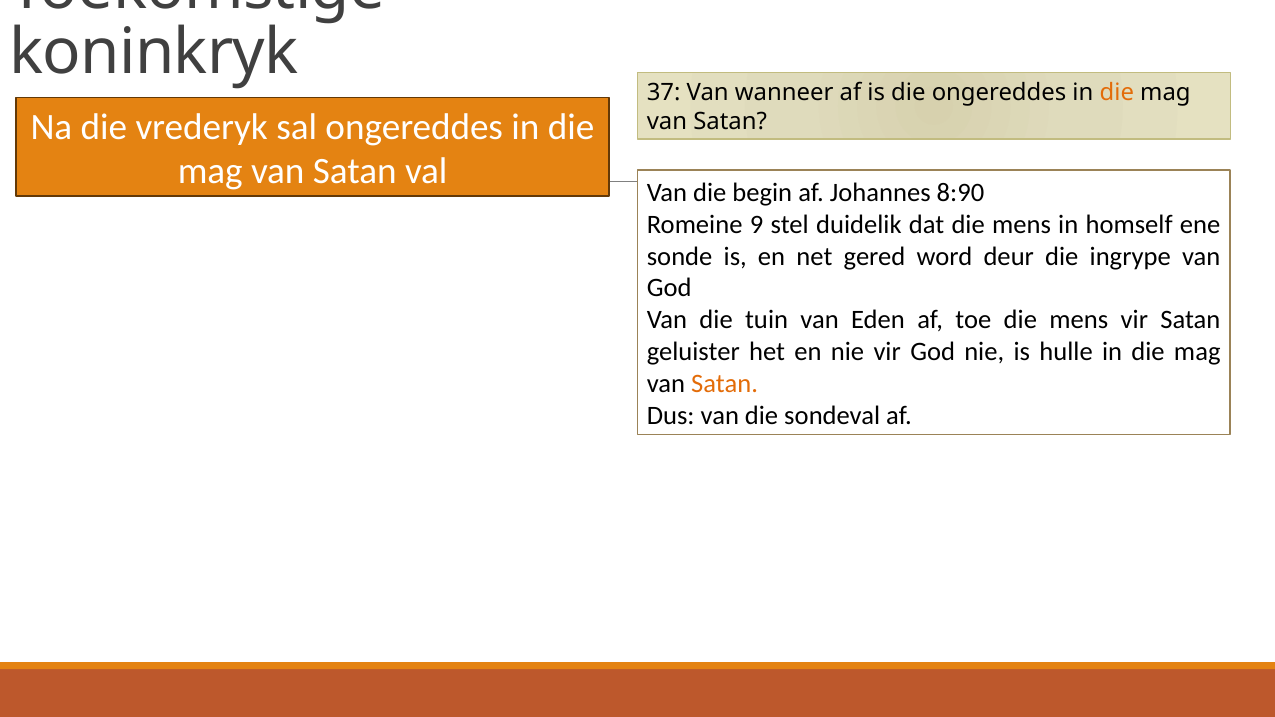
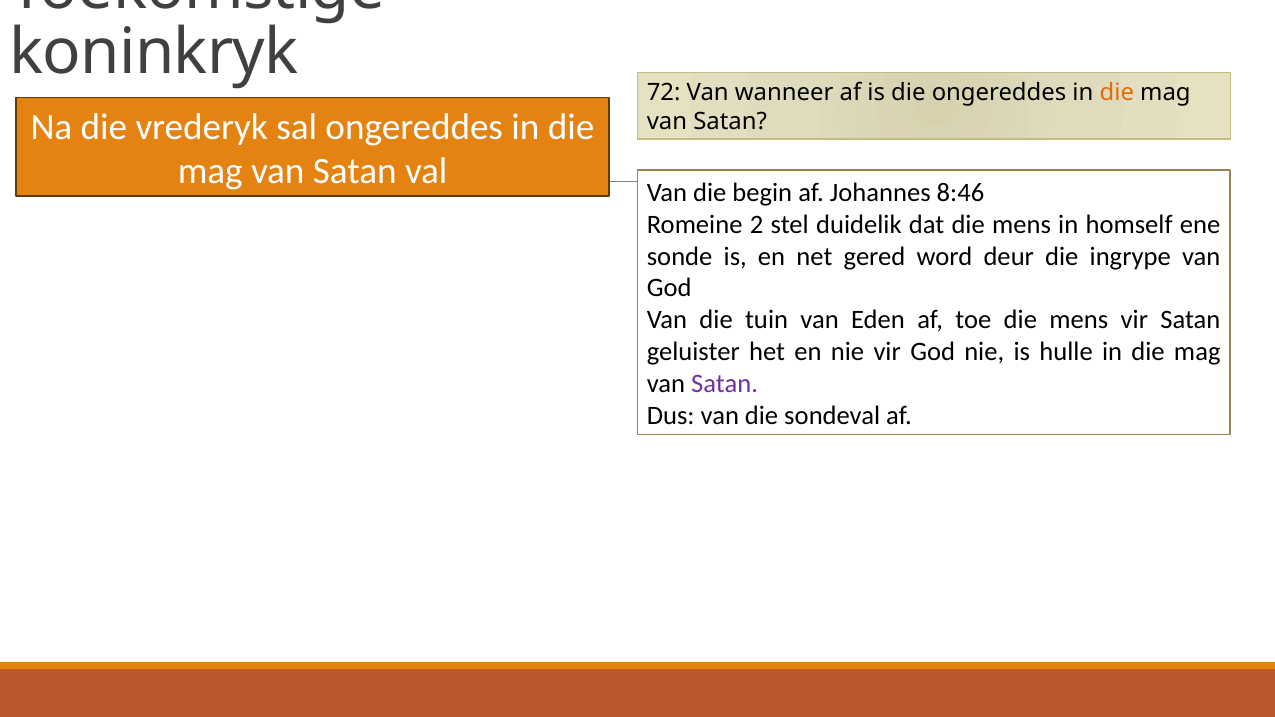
37: 37 -> 72
8:90: 8:90 -> 8:46
9: 9 -> 2
Satan at (725, 384) colour: orange -> purple
